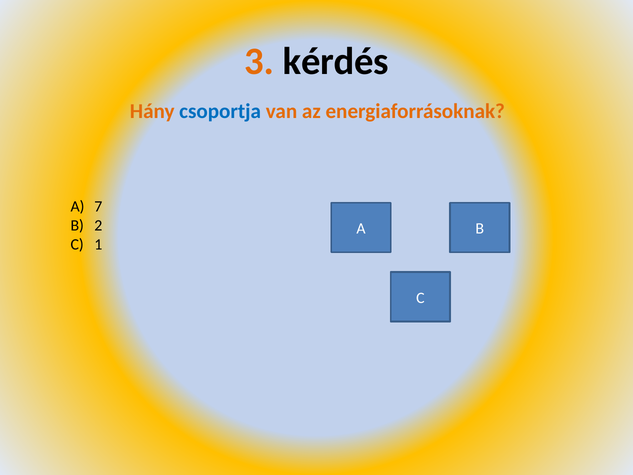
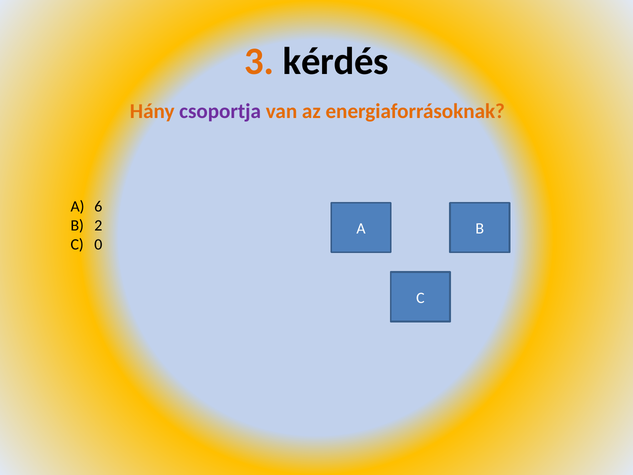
csoportja colour: blue -> purple
7: 7 -> 6
1: 1 -> 0
